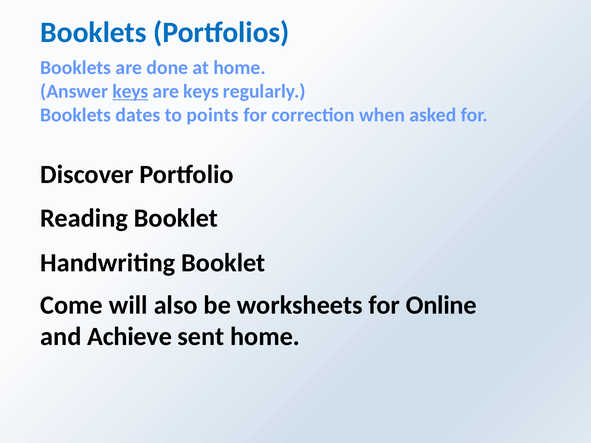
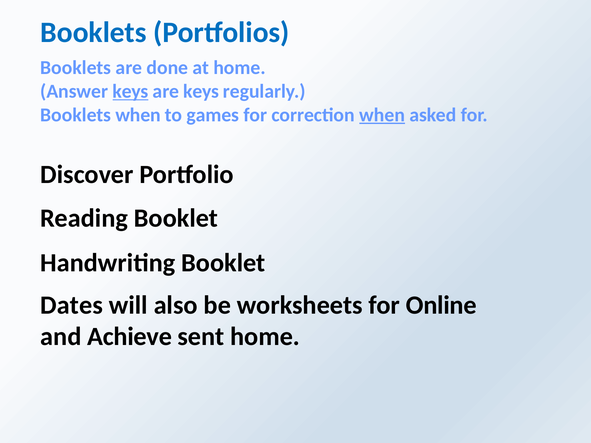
Booklets dates: dates -> when
points: points -> games
when at (382, 115) underline: none -> present
Come: Come -> Dates
